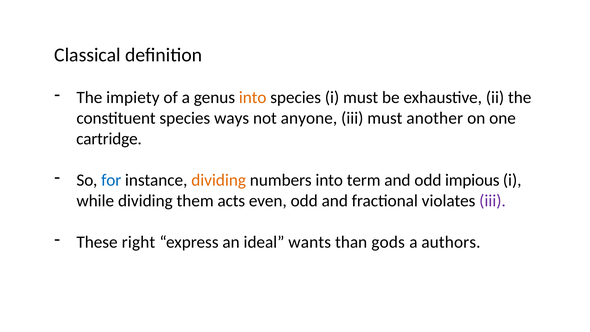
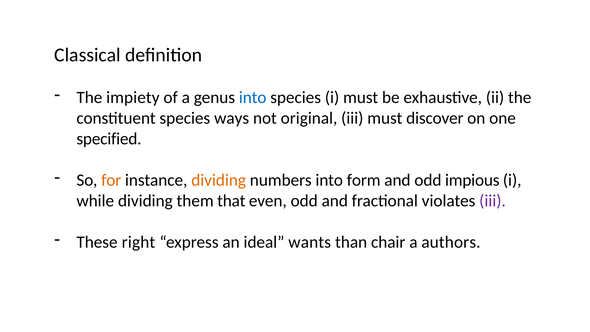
into at (253, 97) colour: orange -> blue
anyone: anyone -> original
another: another -> discover
cartridge: cartridge -> specified
for colour: blue -> orange
term: term -> form
acts: acts -> that
gods: gods -> chair
